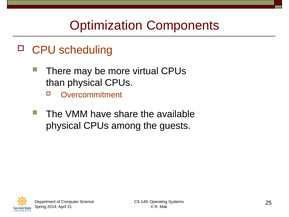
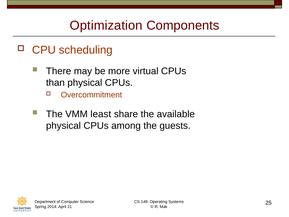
have: have -> least
